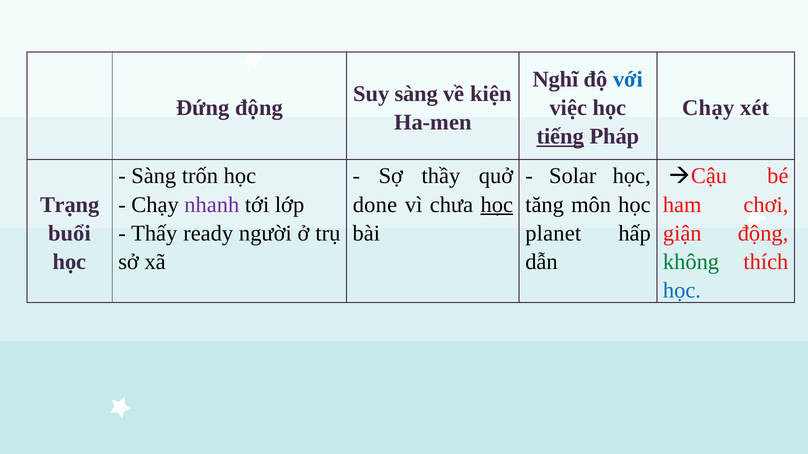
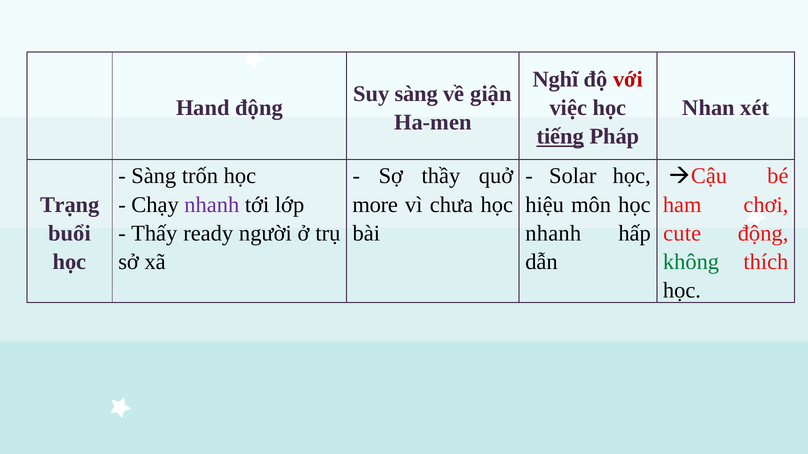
với colour: blue -> red
kiện: kiện -> giận
Đứng: Đứng -> Hand
Chạy at (708, 108): Chạy -> Nhan
done: done -> more
học at (497, 205) underline: present -> none
tăng: tăng -> hiệu
planet at (553, 234): planet -> nhanh
giận: giận -> cute
học at (682, 291) colour: blue -> black
